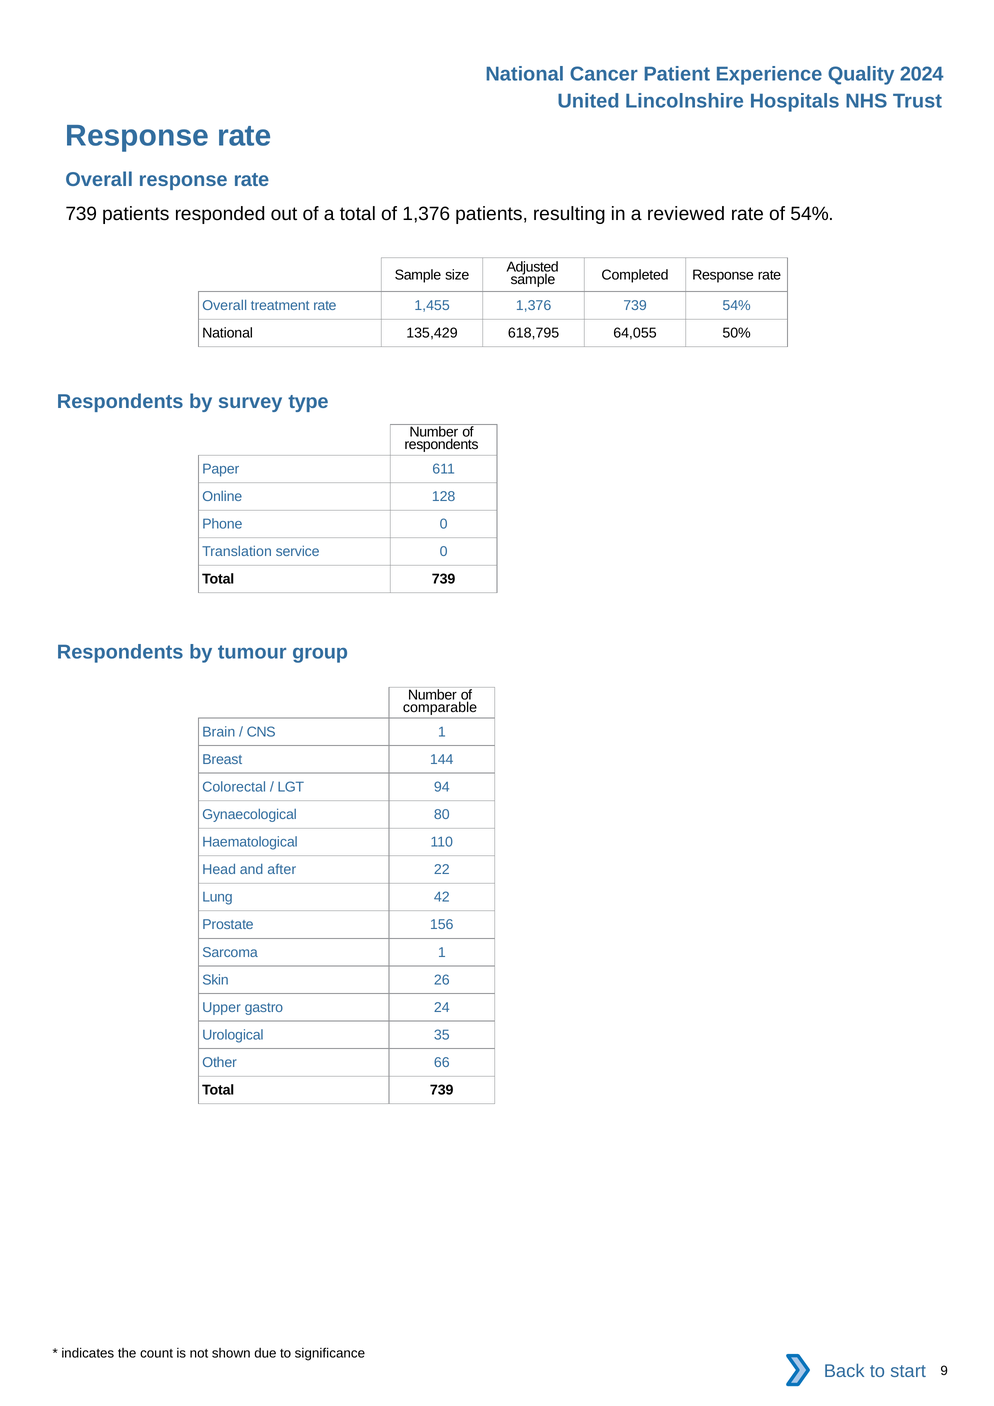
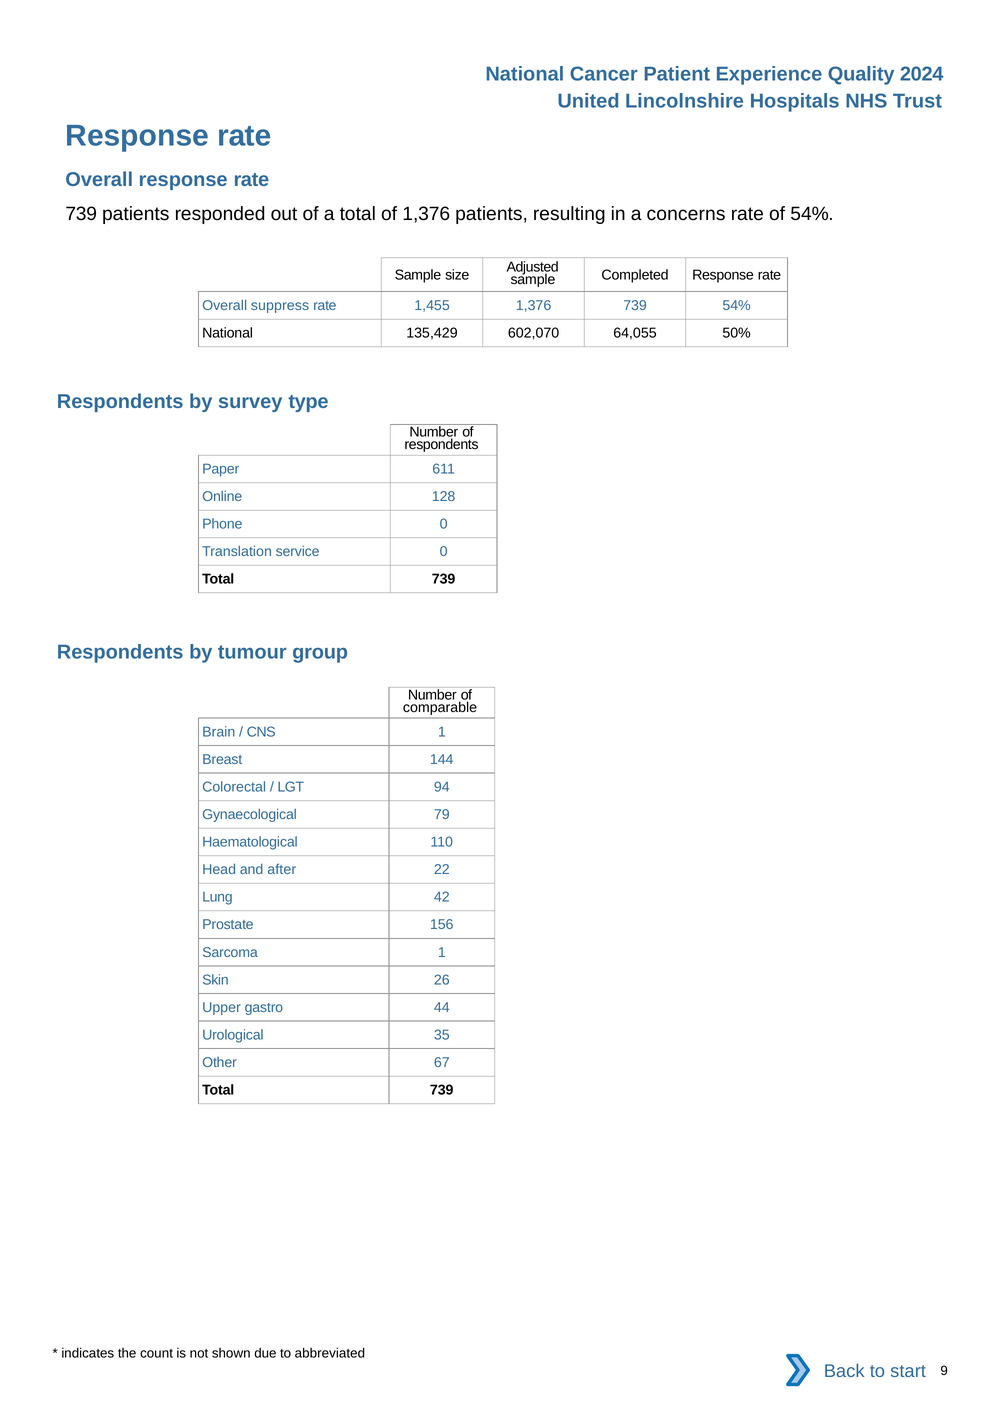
reviewed: reviewed -> concerns
treatment: treatment -> suppress
618,795: 618,795 -> 602,070
80: 80 -> 79
24: 24 -> 44
66: 66 -> 67
significance: significance -> abbreviated
